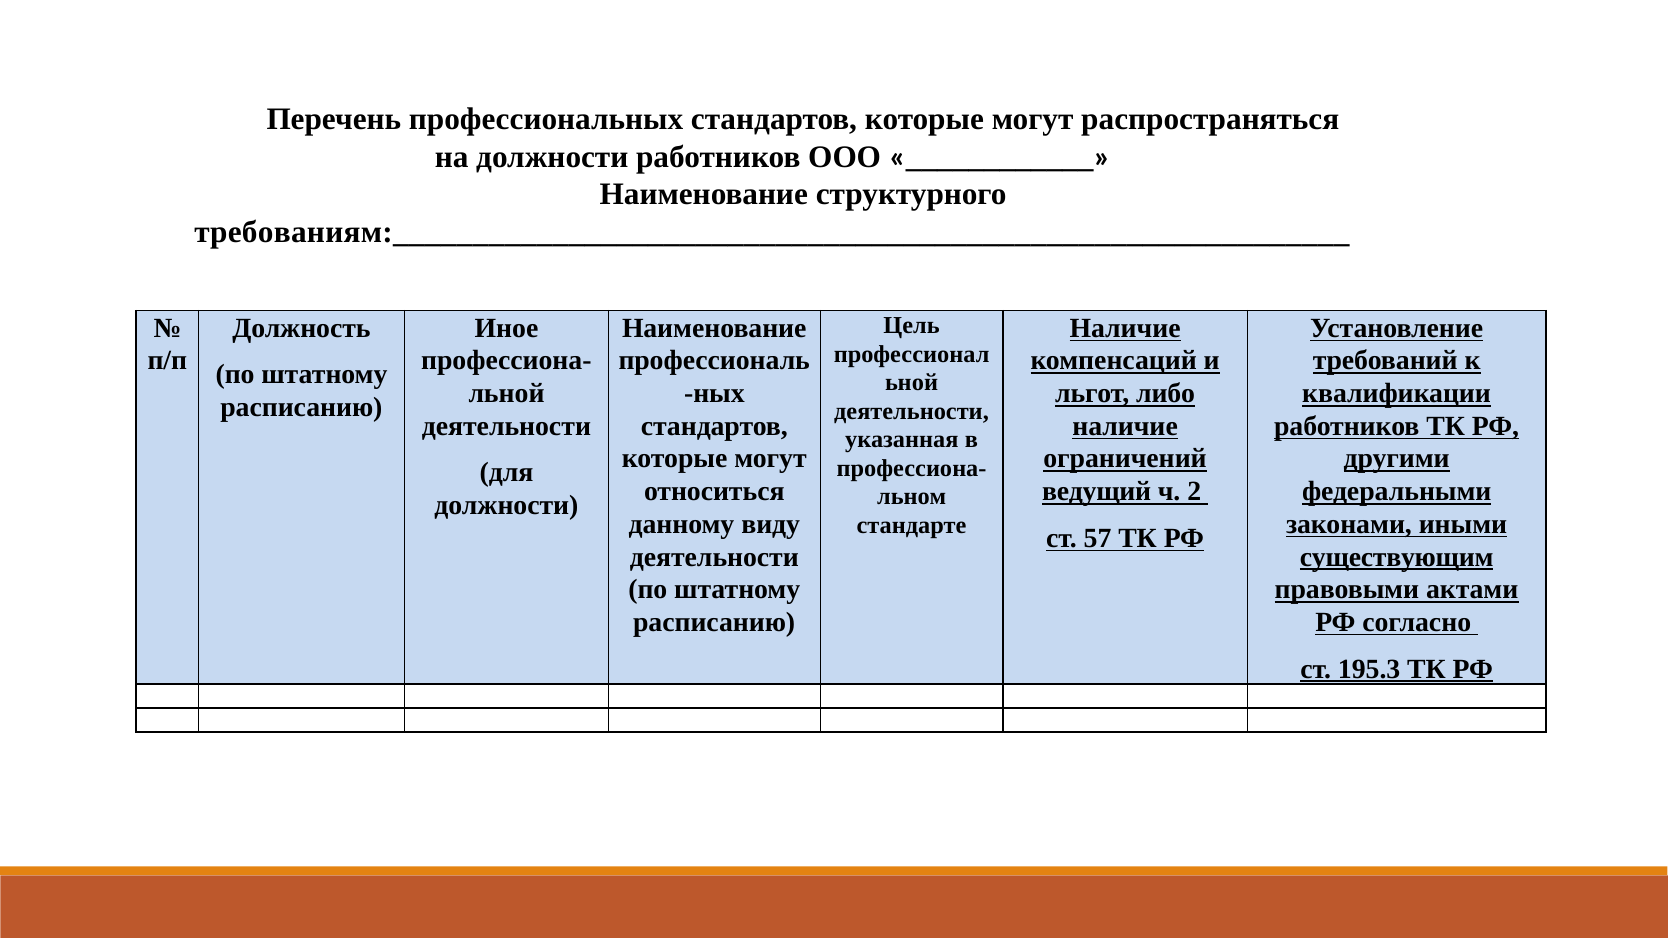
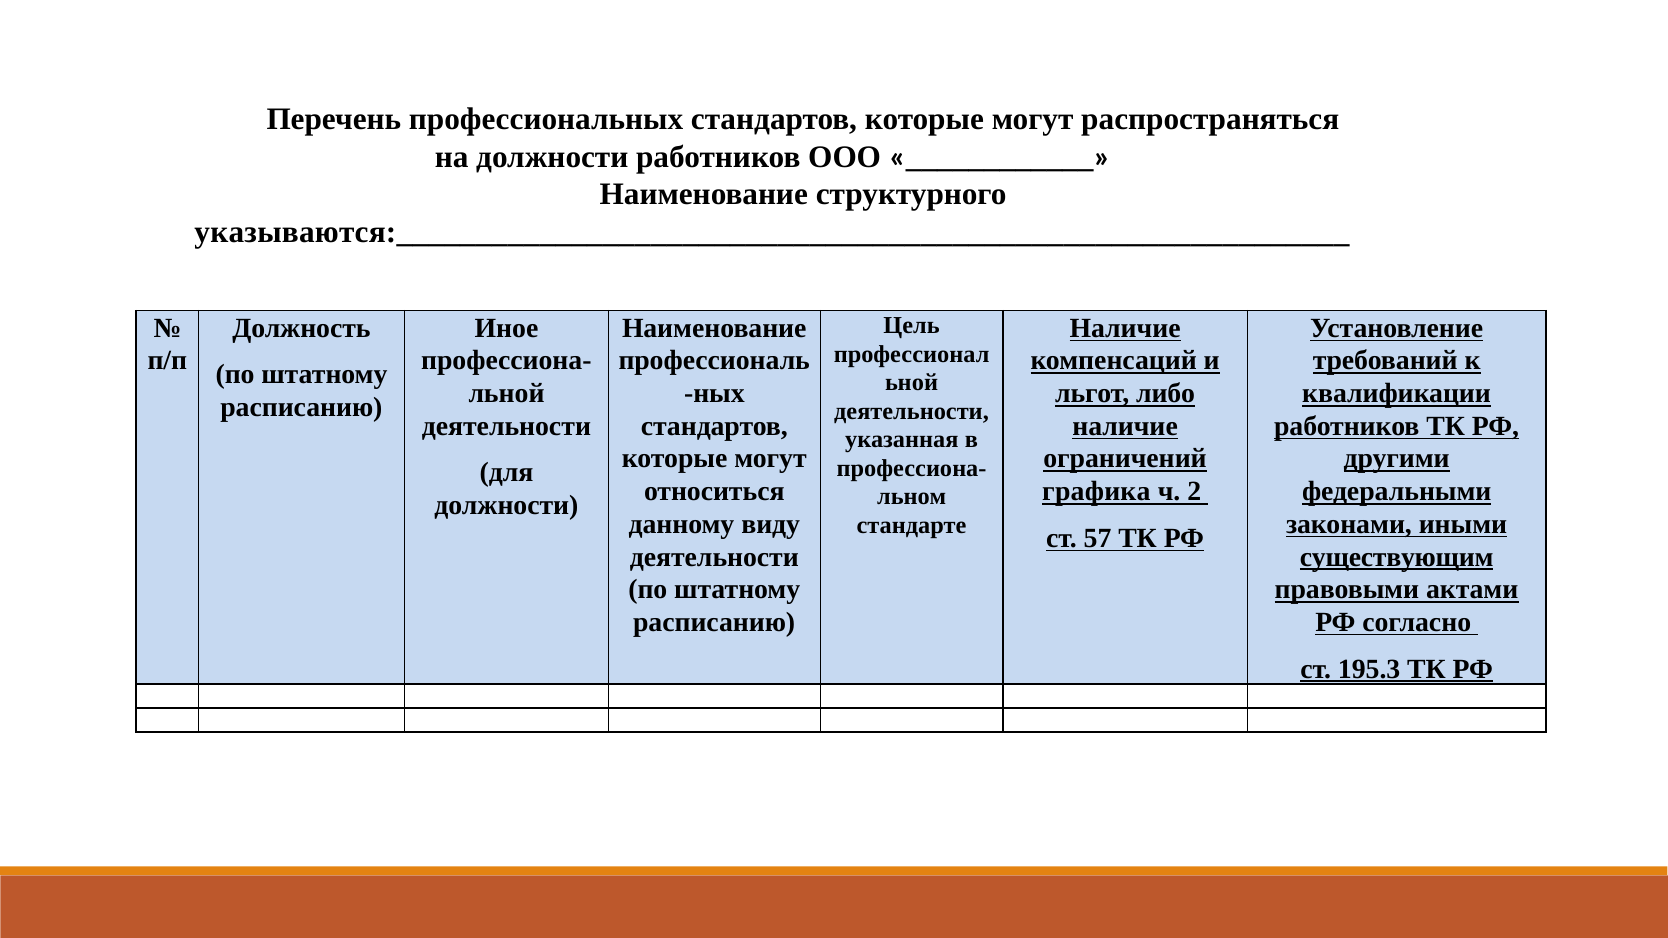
требованиям:____________________________________________________________: требованиям:____________________________________________________________ -> указываются:____________________________________________________________
ведущий: ведущий -> графика
